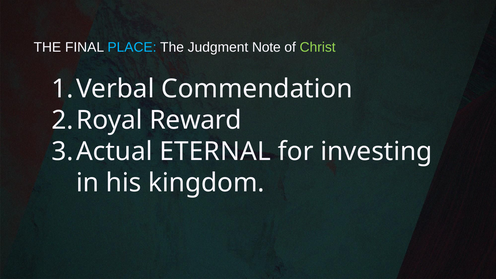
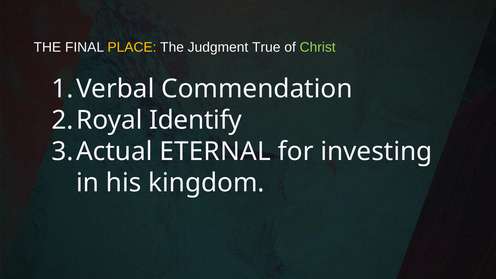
PLACE colour: light blue -> yellow
Note: Note -> True
Reward: Reward -> Identify
